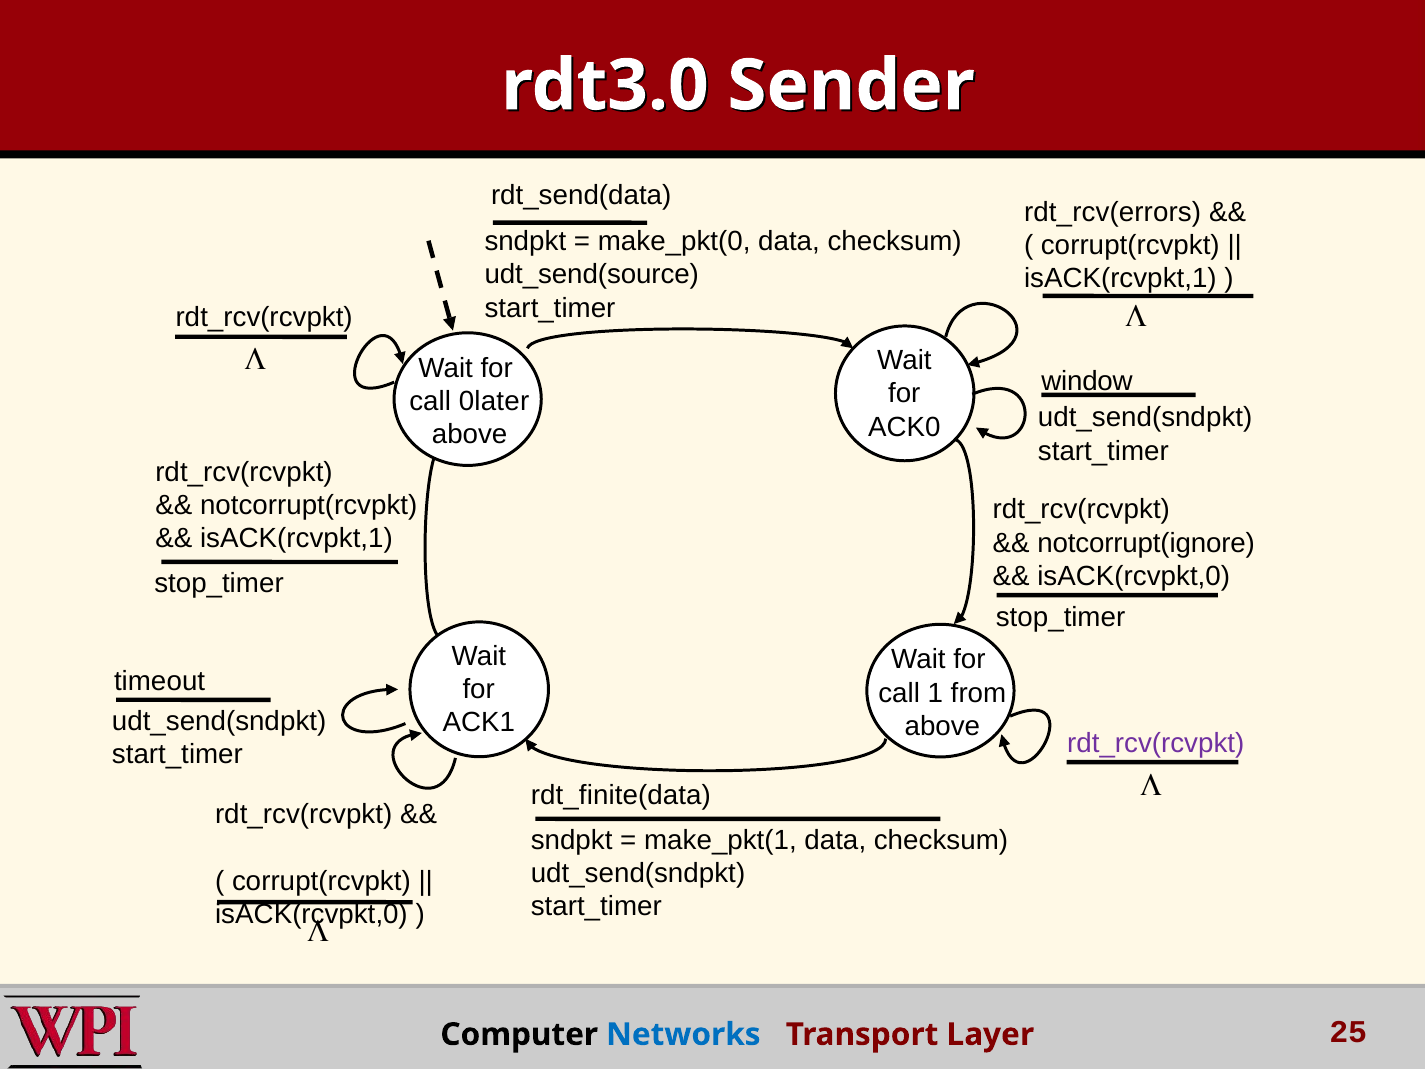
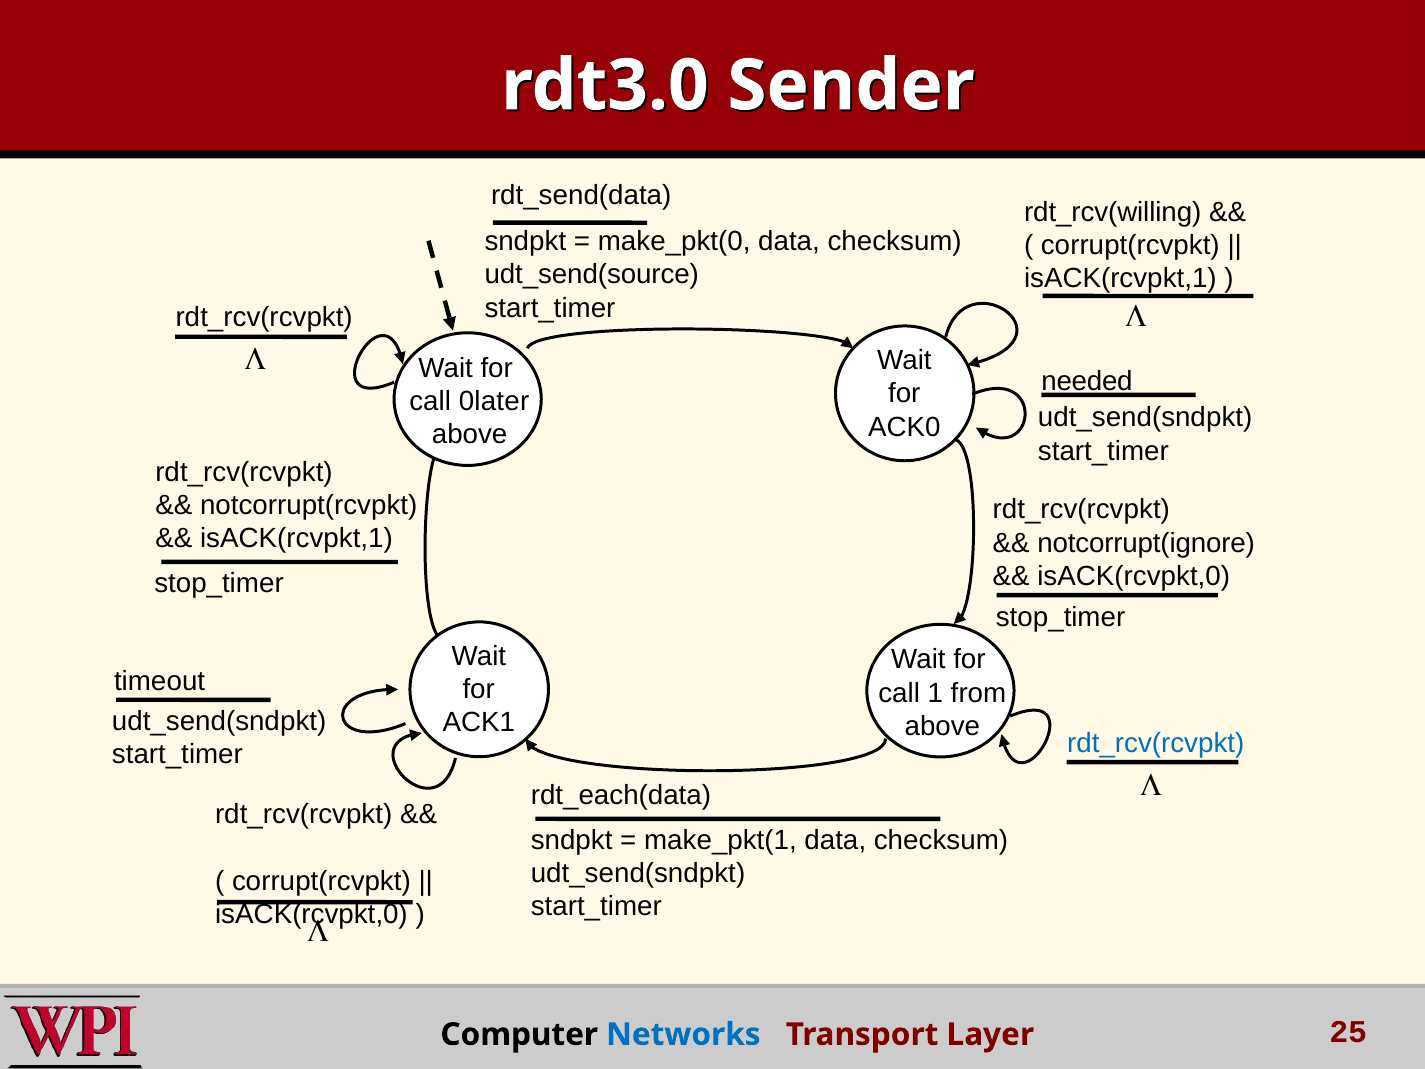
rdt_rcv(errors: rdt_rcv(errors -> rdt_rcv(willing
window: window -> needed
rdt_rcv(rcvpkt at (1156, 743) colour: purple -> blue
rdt_finite(data: rdt_finite(data -> rdt_each(data
